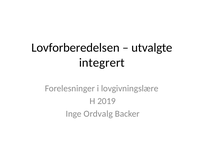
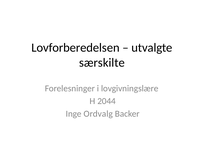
integrert: integrert -> særskilte
2019: 2019 -> 2044
